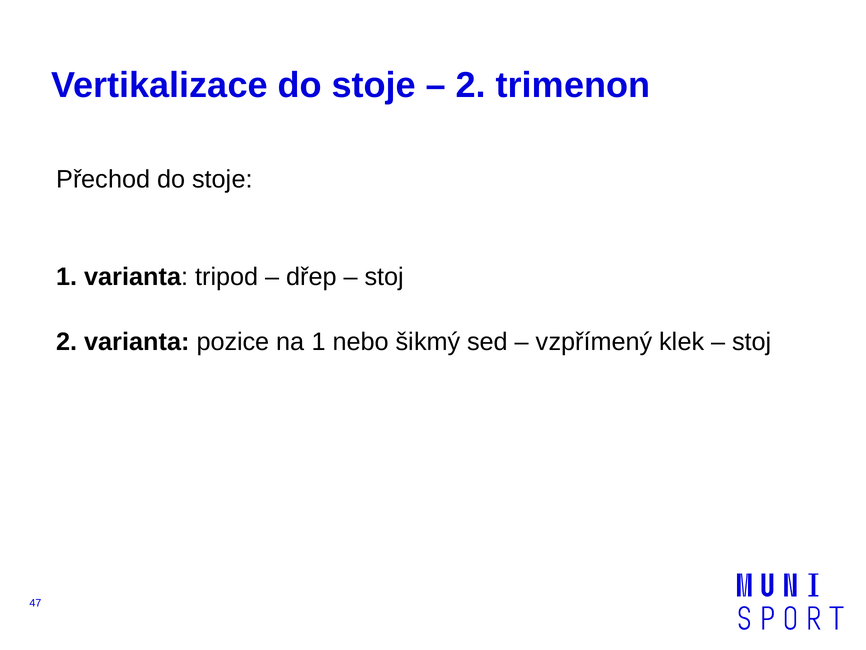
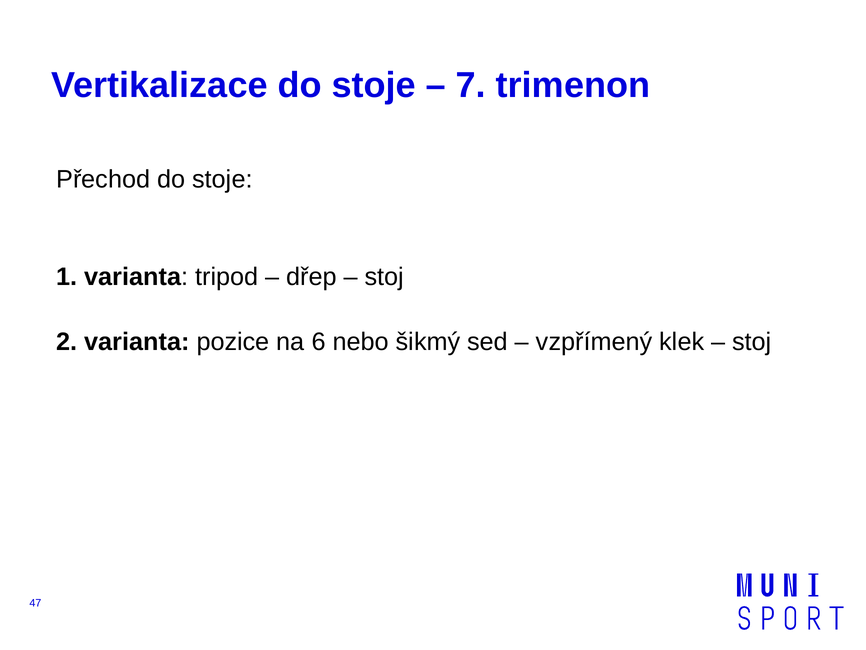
2 at (471, 85): 2 -> 7
na 1: 1 -> 6
